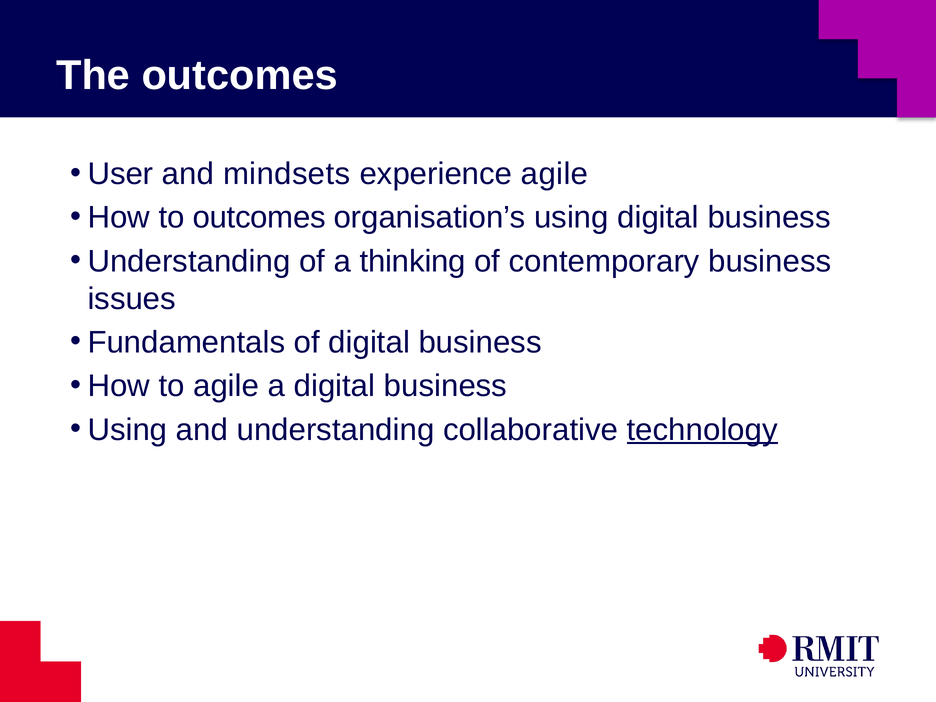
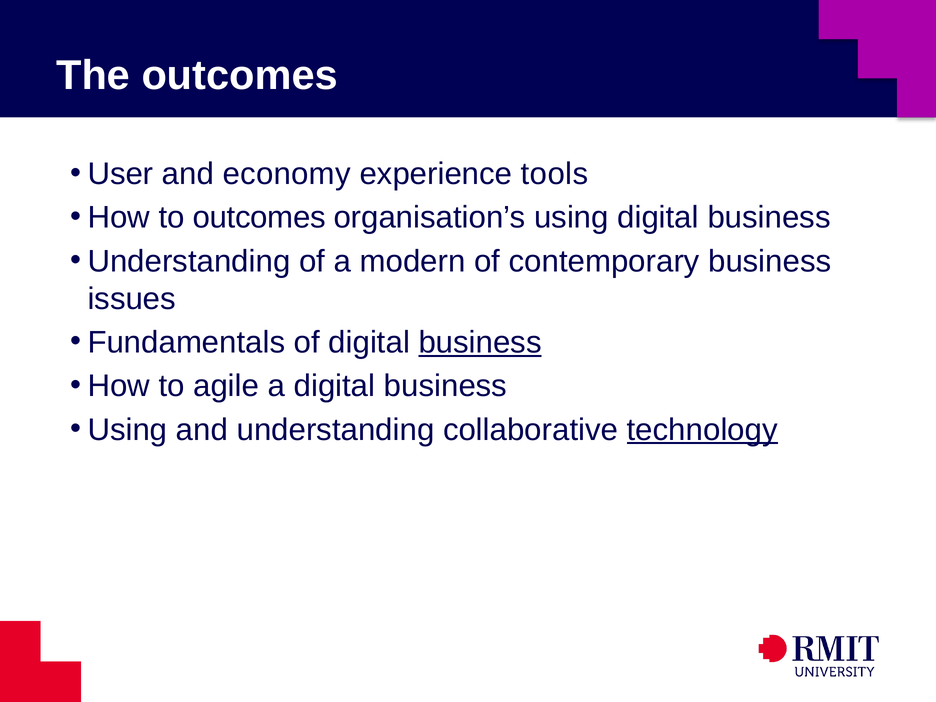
mindsets: mindsets -> economy
experience agile: agile -> tools
thinking: thinking -> modern
business at (480, 342) underline: none -> present
